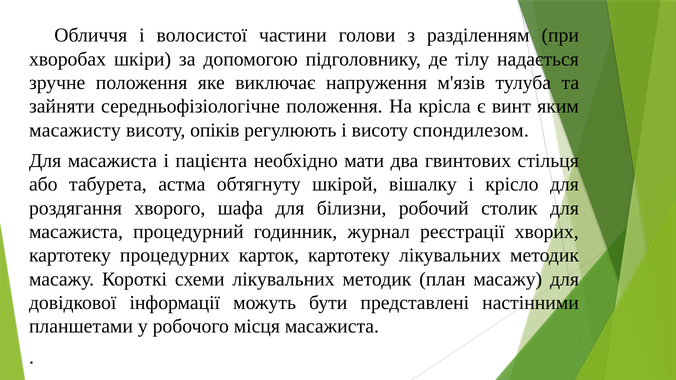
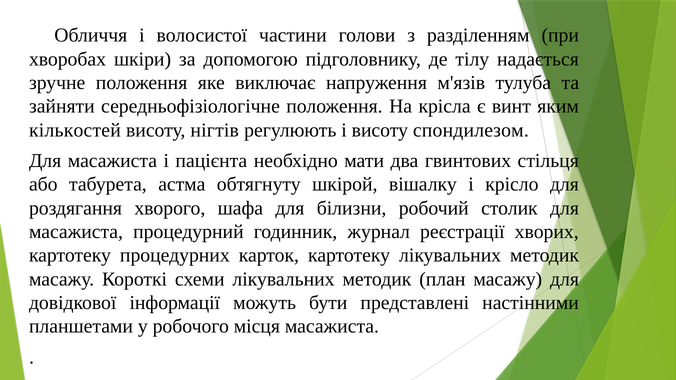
масажисту: масажисту -> кількостей
опіків: опіків -> нігтів
